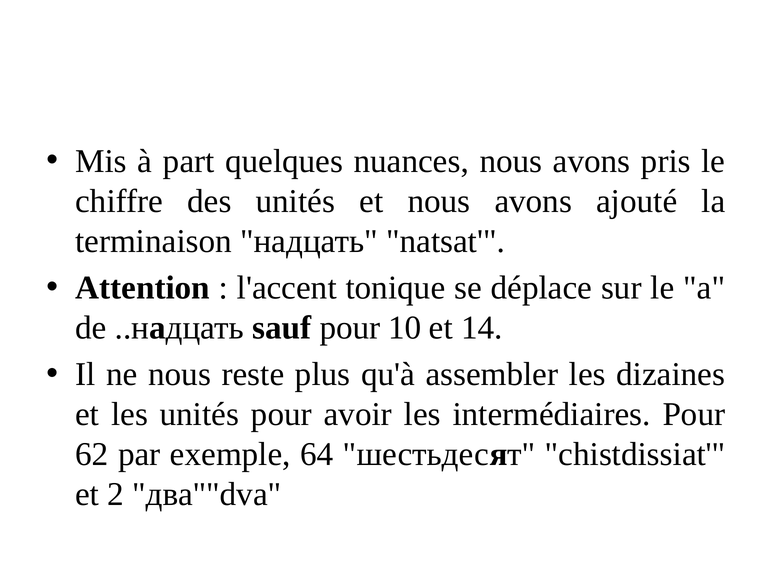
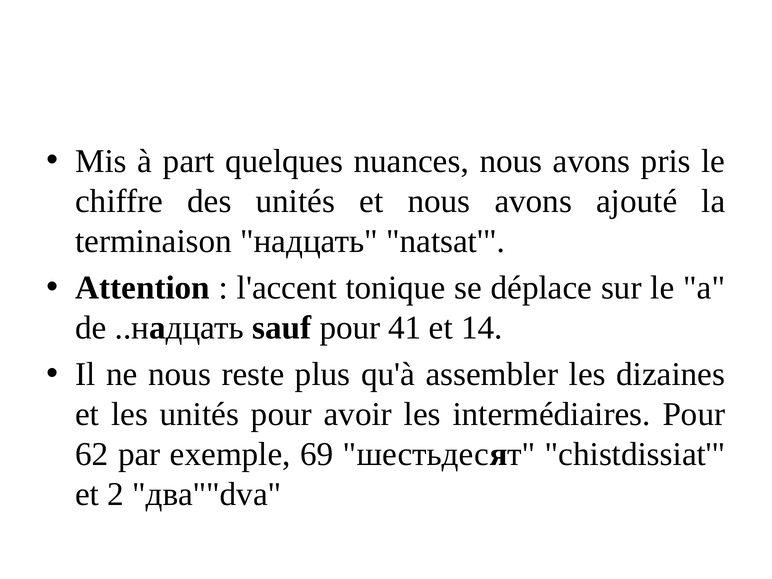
10: 10 -> 41
64: 64 -> 69
